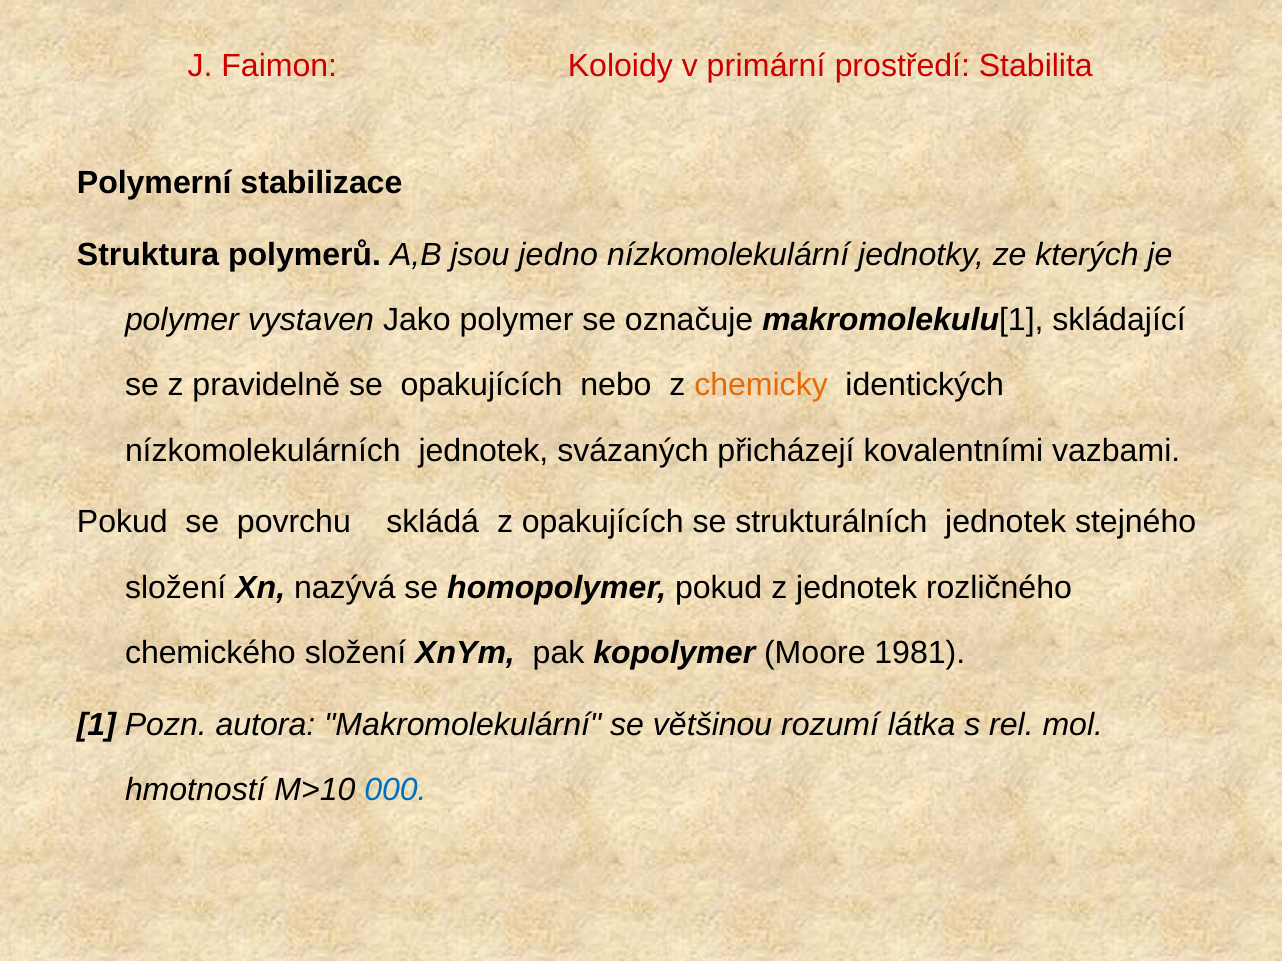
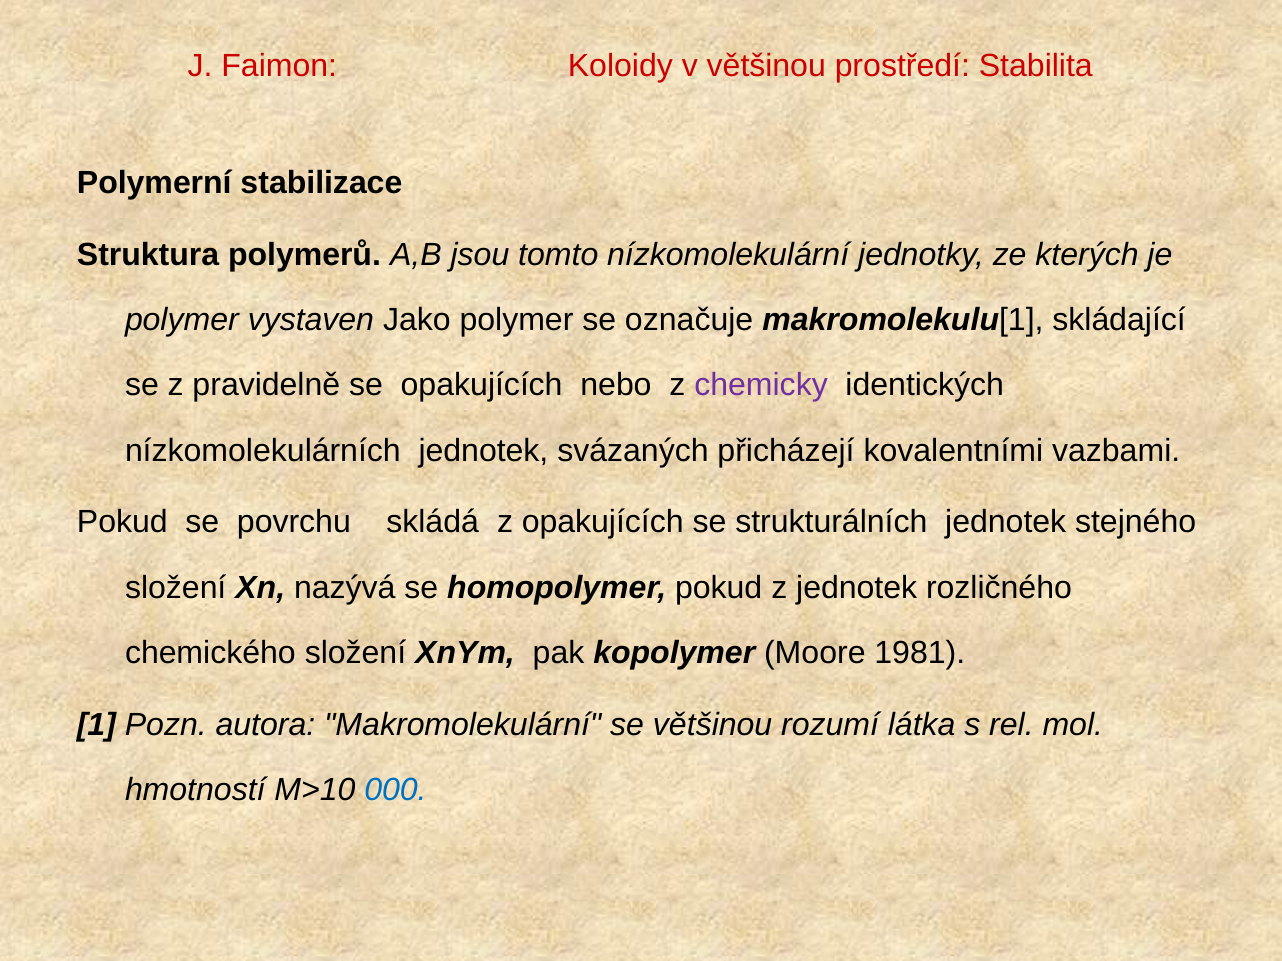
v primární: primární -> většinou
jedno: jedno -> tomto
chemicky colour: orange -> purple
